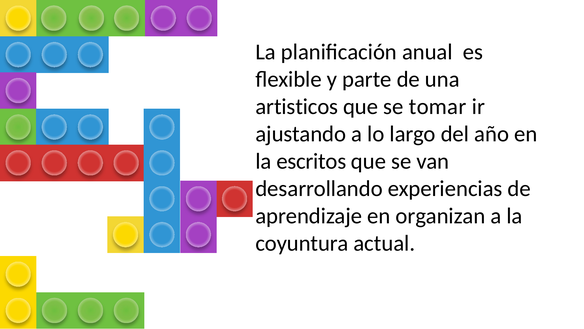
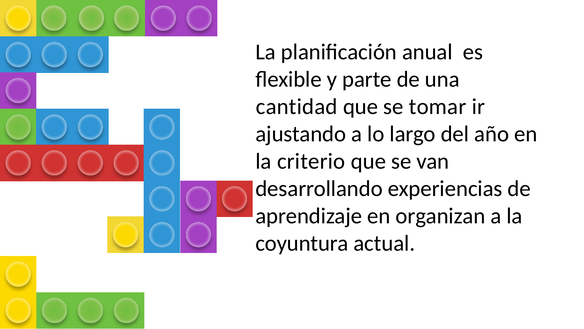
artisticos: artisticos -> cantidad
escritos: escritos -> criterio
